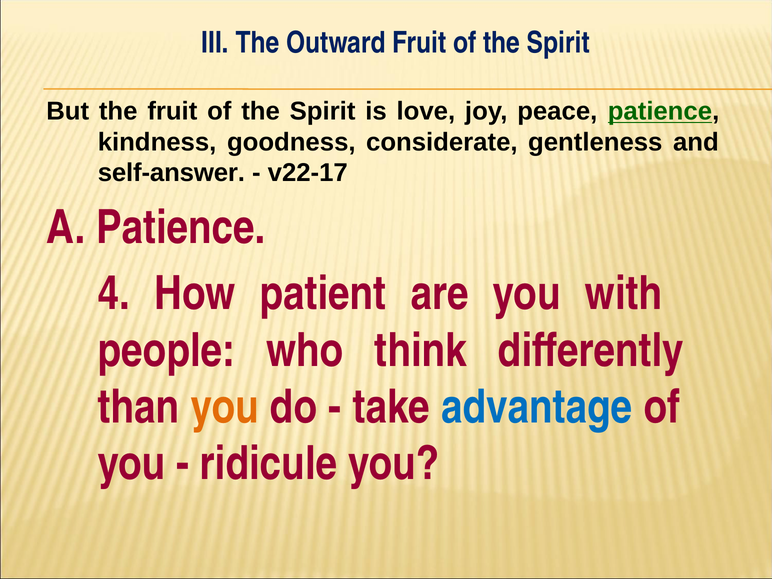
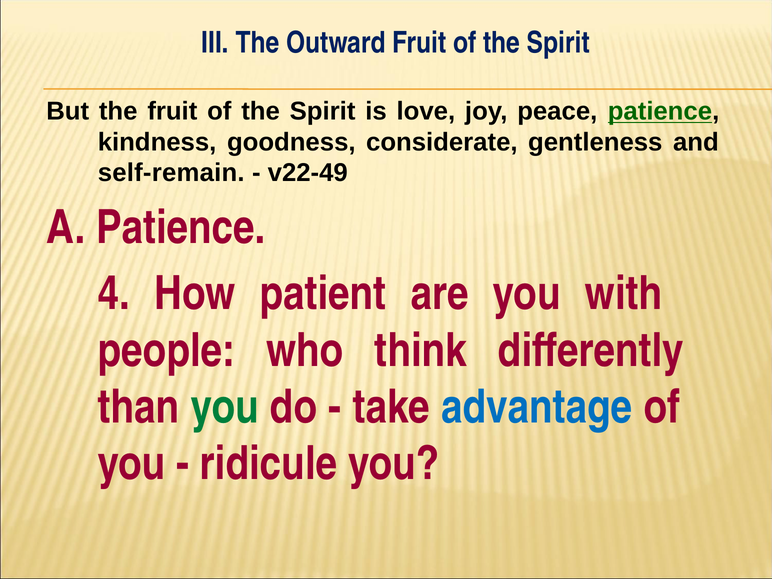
self-answer: self-answer -> self-remain
v22-17: v22-17 -> v22-49
you at (225, 407) colour: orange -> green
